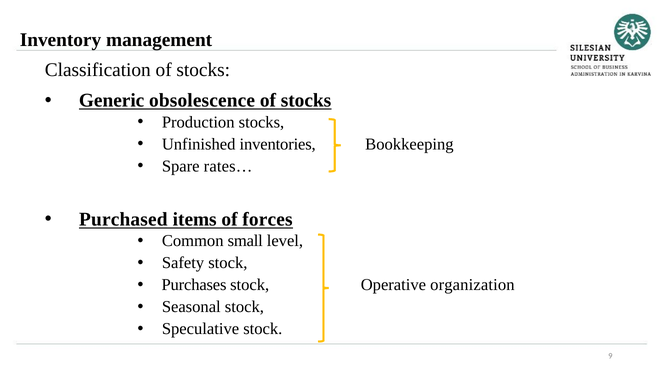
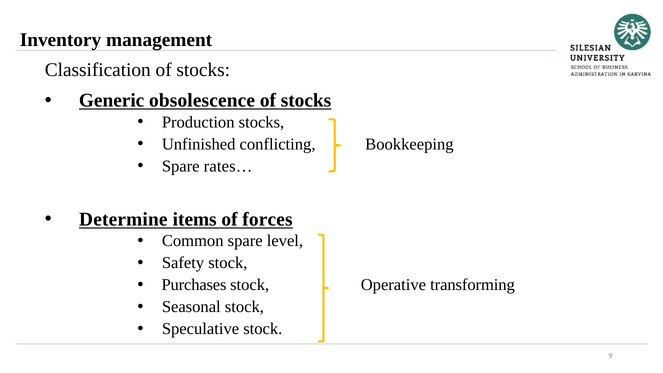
inventories: inventories -> conflicting
Purchased: Purchased -> Determine
Common small: small -> spare
organization: organization -> transforming
